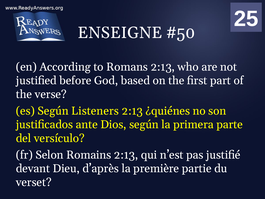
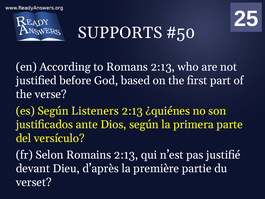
ENSEIGNE: ENSEIGNE -> SUPPORTS
